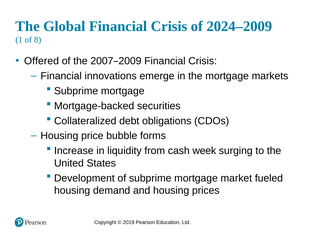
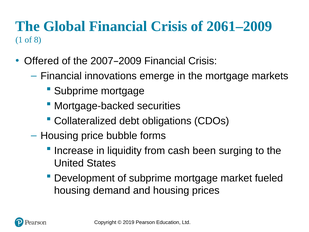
2024–2009: 2024–2009 -> 2061–2009
week: week -> been
